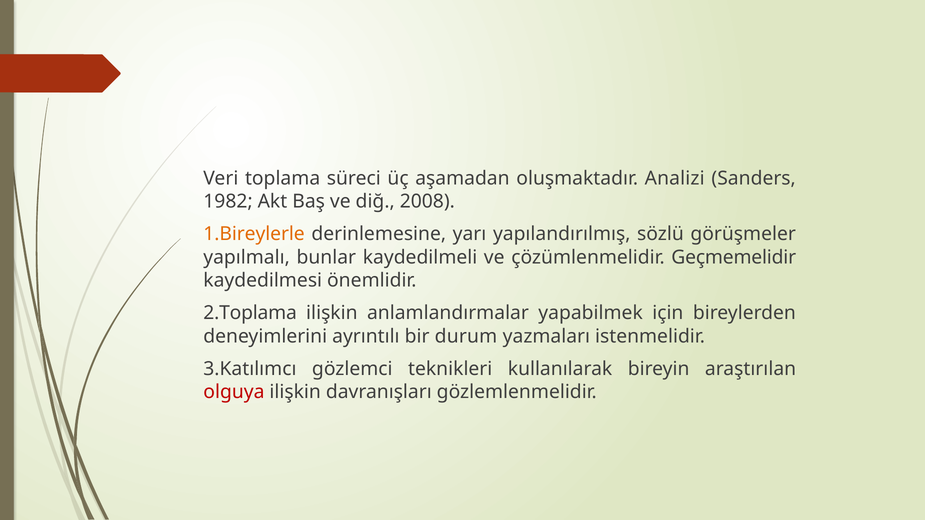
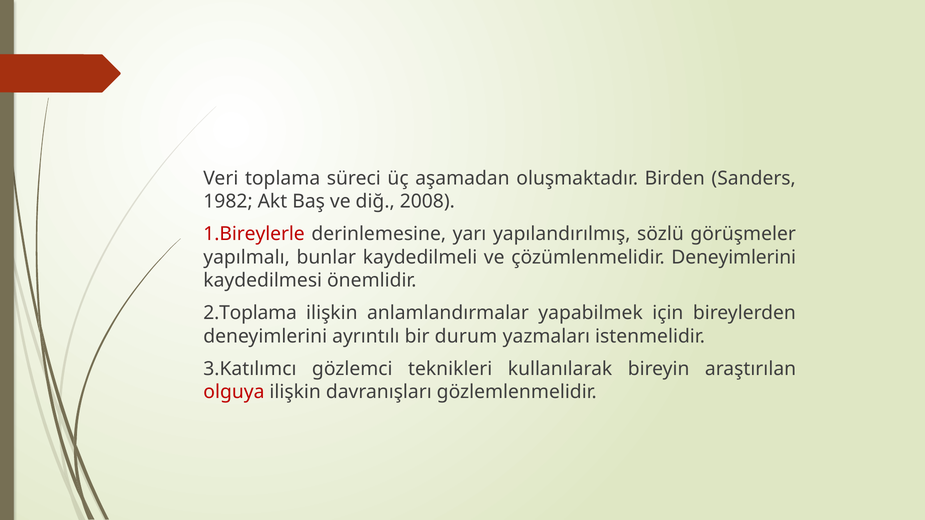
Analizi: Analizi -> Birden
1.Bireylerle colour: orange -> red
çözümlenmelidir Geçmemelidir: Geçmemelidir -> Deneyimlerini
